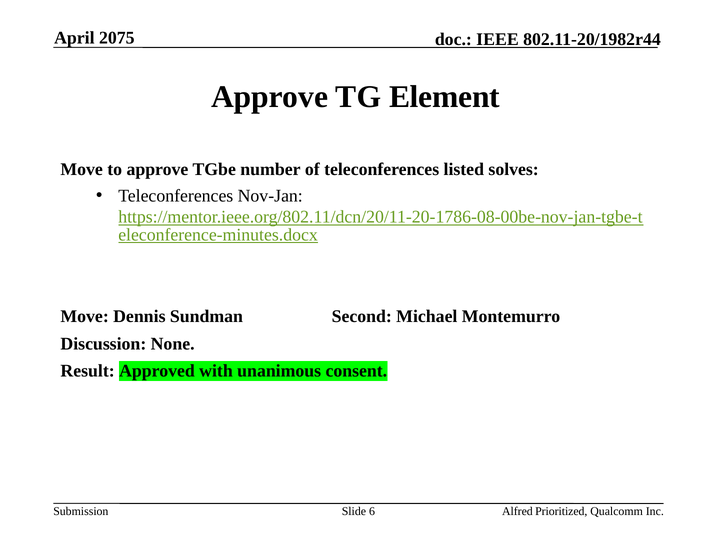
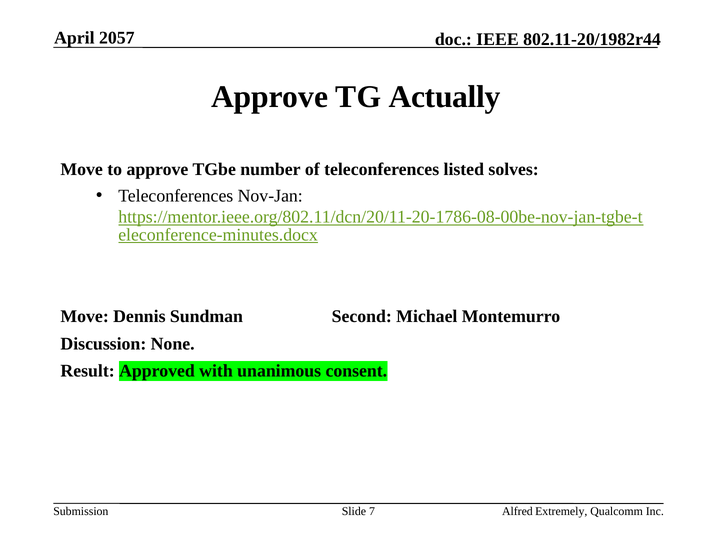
2075: 2075 -> 2057
Element: Element -> Actually
6: 6 -> 7
Prioritized: Prioritized -> Extremely
